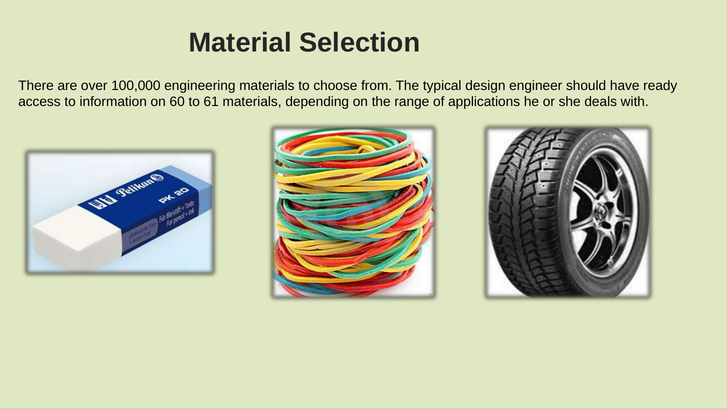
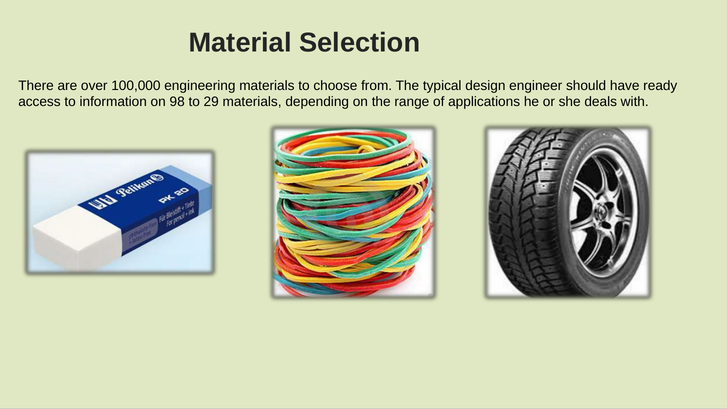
60: 60 -> 98
61: 61 -> 29
